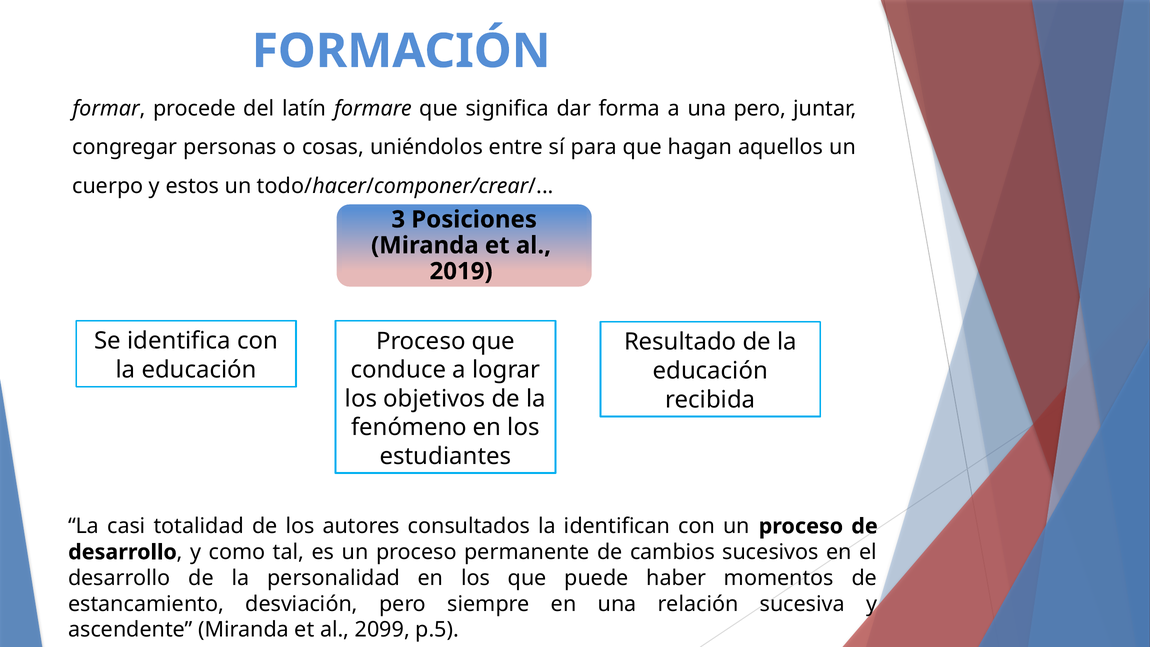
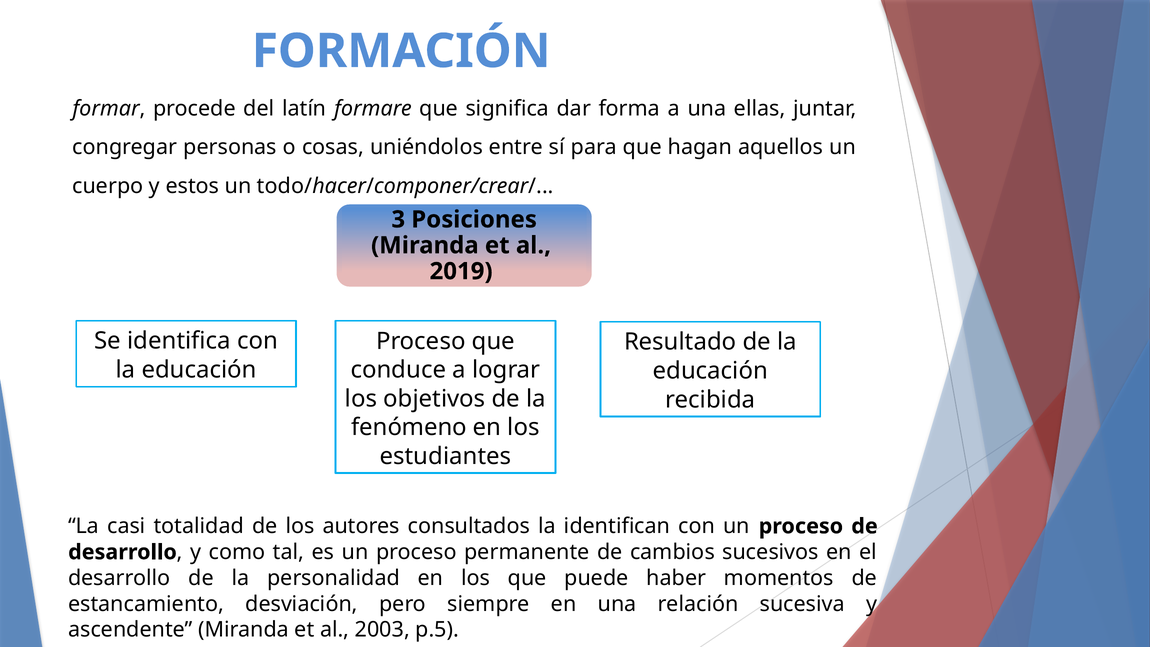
una pero: pero -> ellas
2099: 2099 -> 2003
